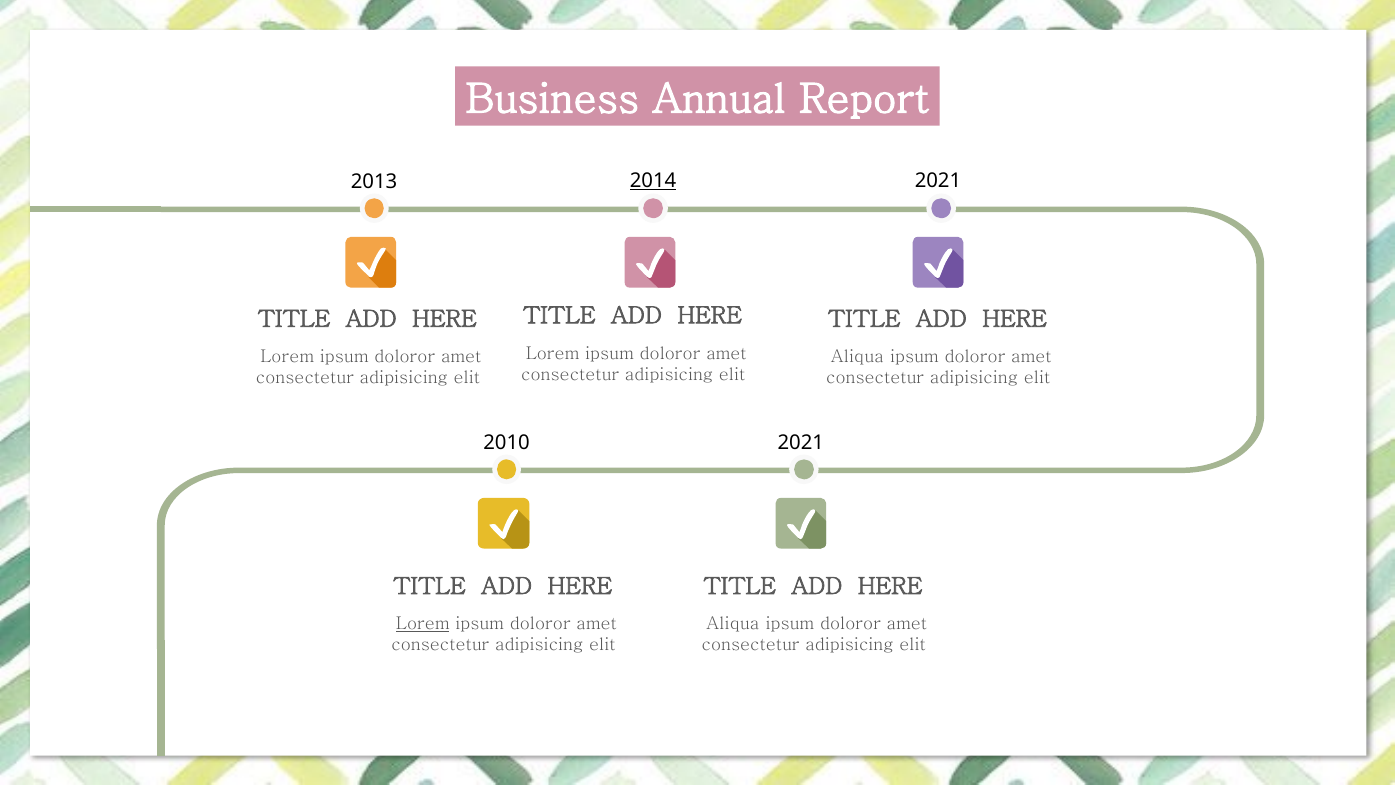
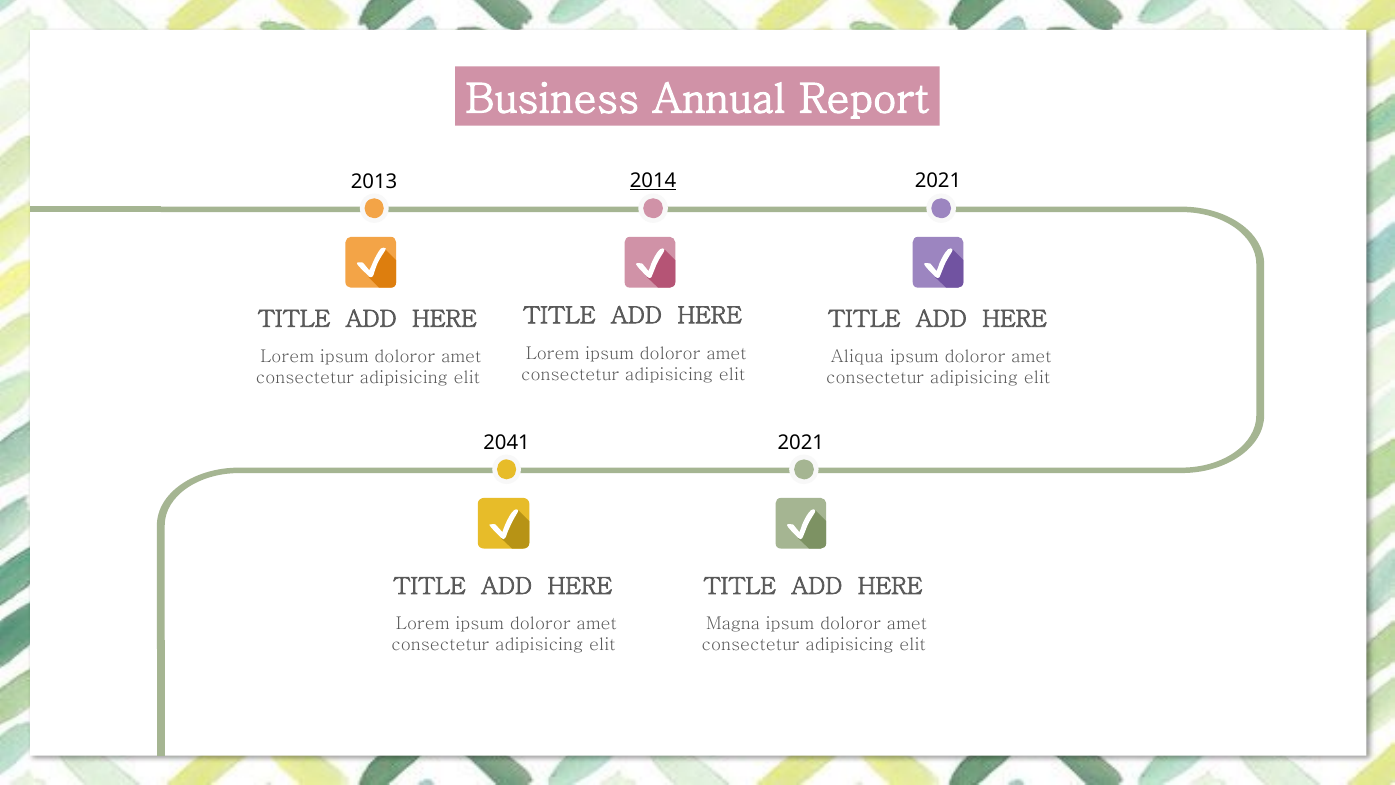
2010: 2010 -> 2041
Lorem at (423, 624) underline: present -> none
Aliqua at (733, 624): Aliqua -> Magna
